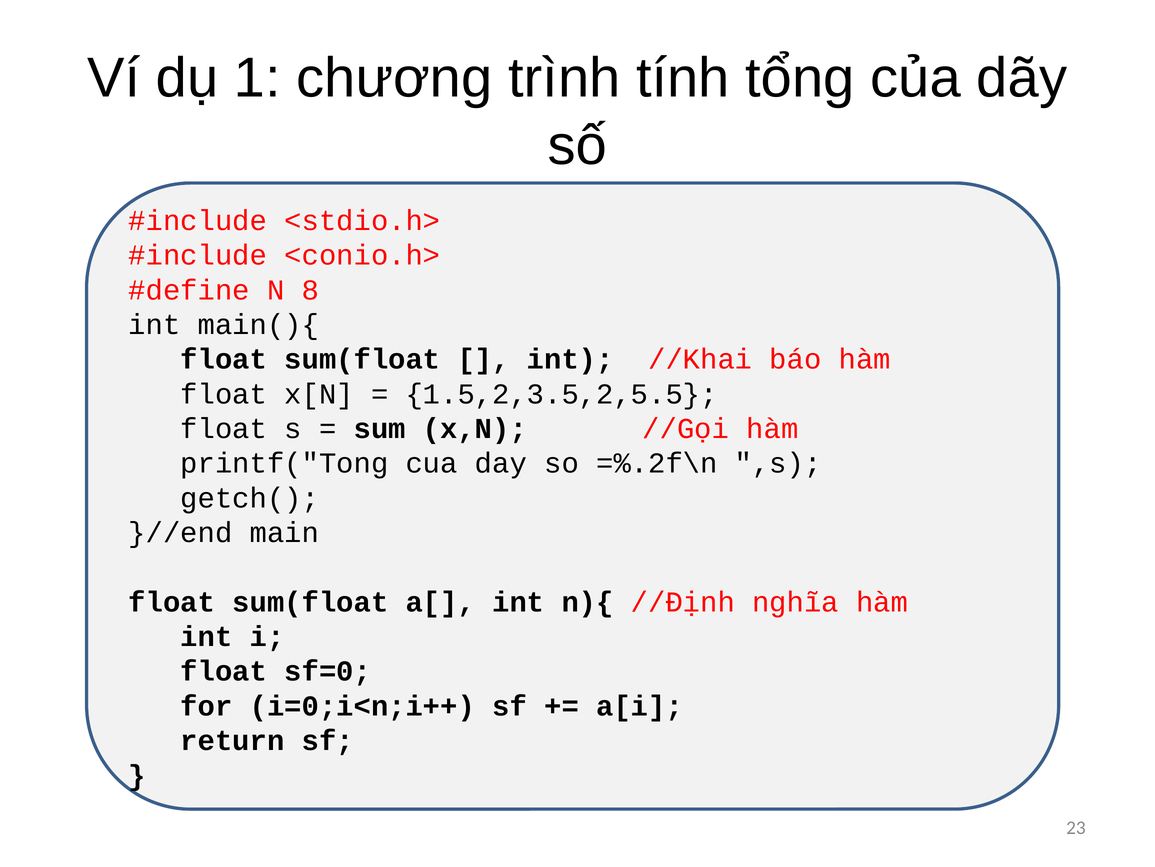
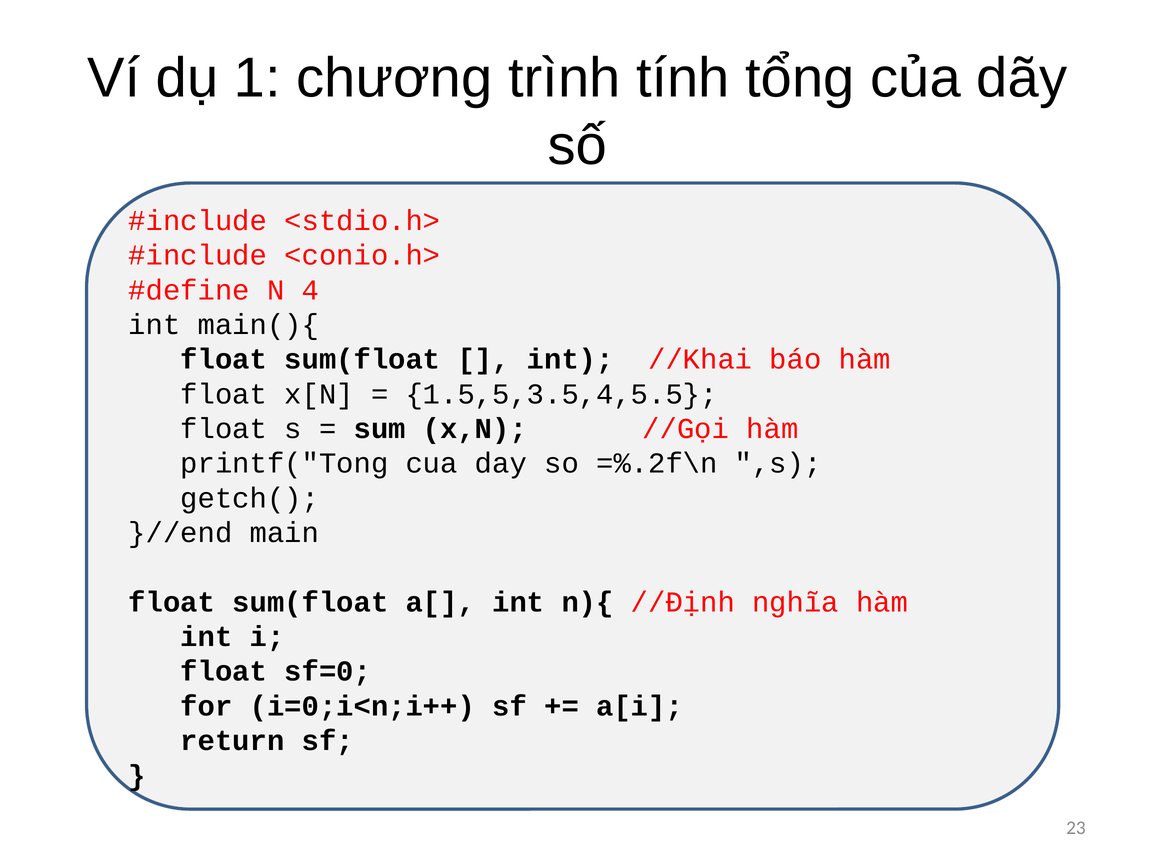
8: 8 -> 4
1.5,2,3.5,2,5.5: 1.5,2,3.5,2,5.5 -> 1.5,5,3.5,4,5.5
